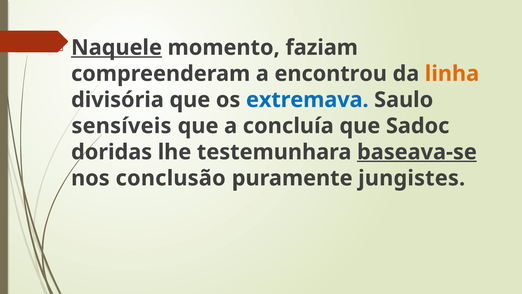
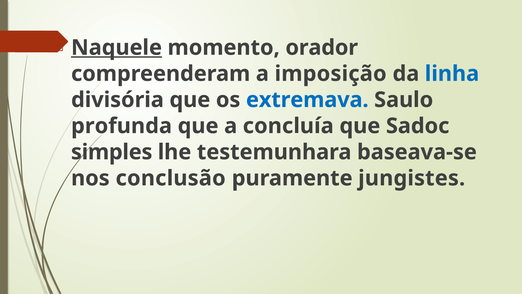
faziam: faziam -> orador
encontrou: encontrou -> imposição
linha colour: orange -> blue
sensíveis: sensíveis -> profunda
doridas: doridas -> simples
baseava-se underline: present -> none
